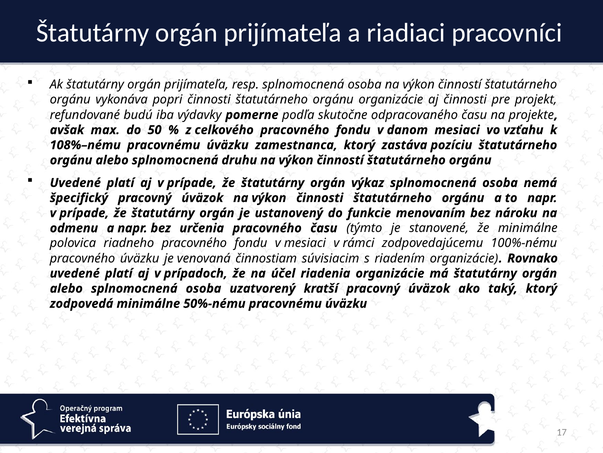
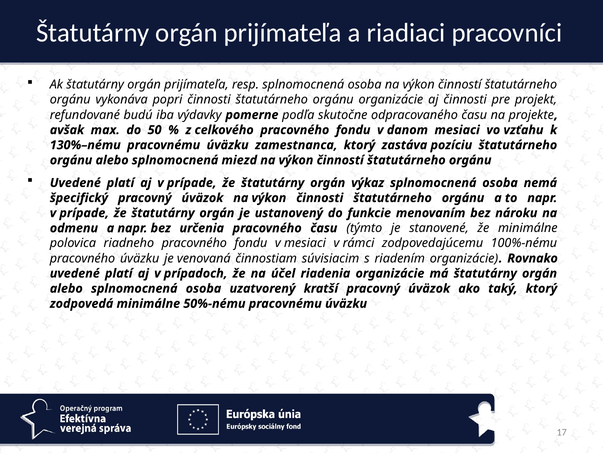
108%–nému: 108%–nému -> 130%–nému
druhu: druhu -> miezd
